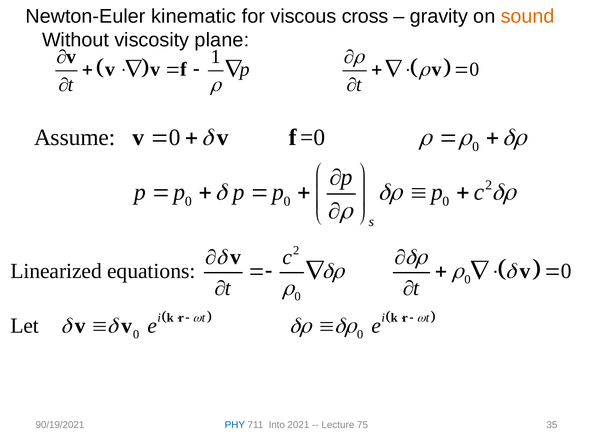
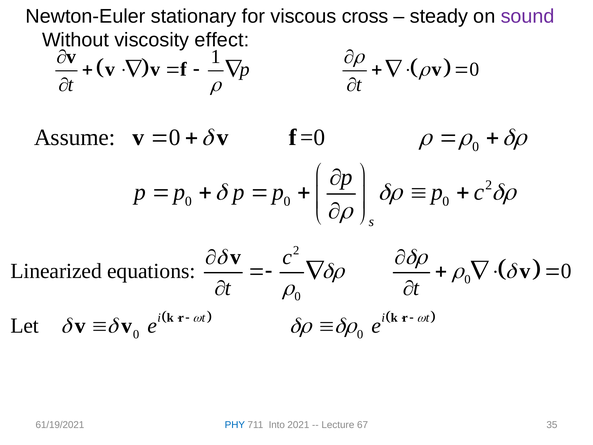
kinematic: kinematic -> stationary
gravity: gravity -> steady
sound colour: orange -> purple
plane: plane -> effect
90/19/2021: 90/19/2021 -> 61/19/2021
75: 75 -> 67
